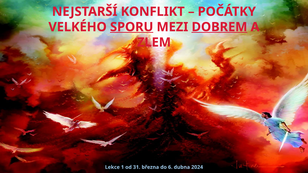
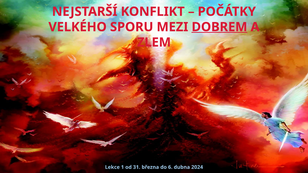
SPORU underline: present -> none
